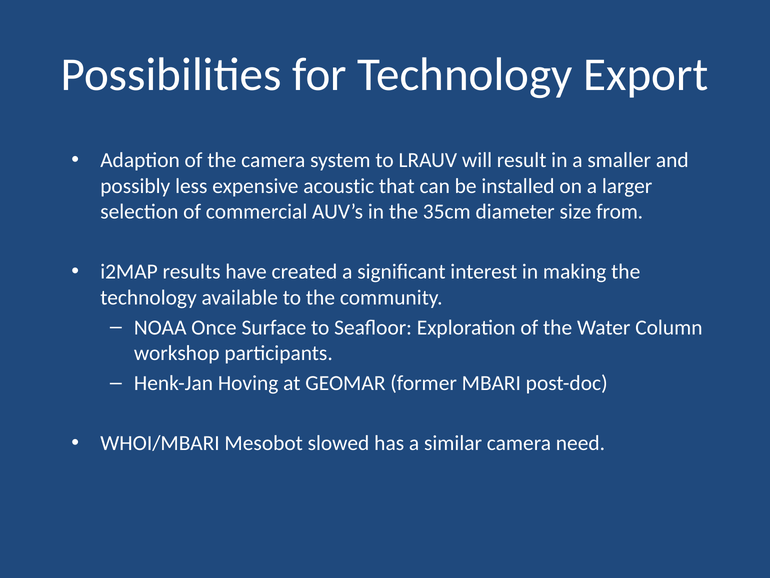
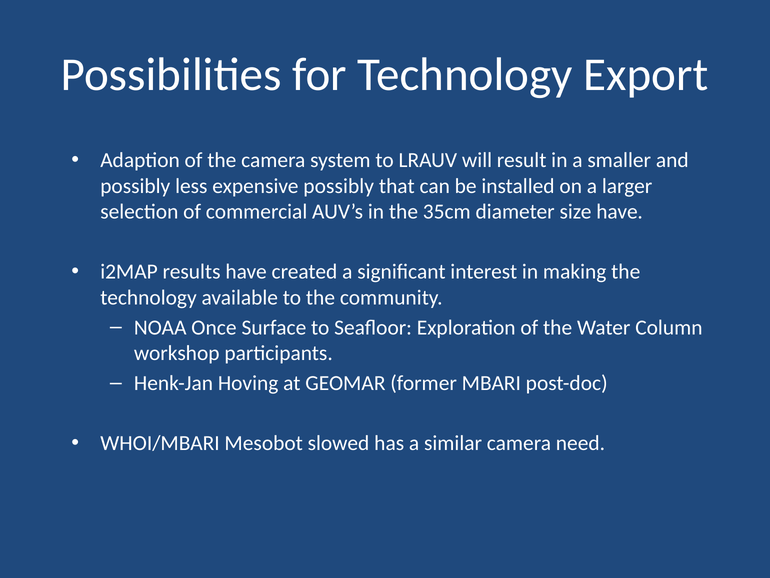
expensive acoustic: acoustic -> possibly
size from: from -> have
